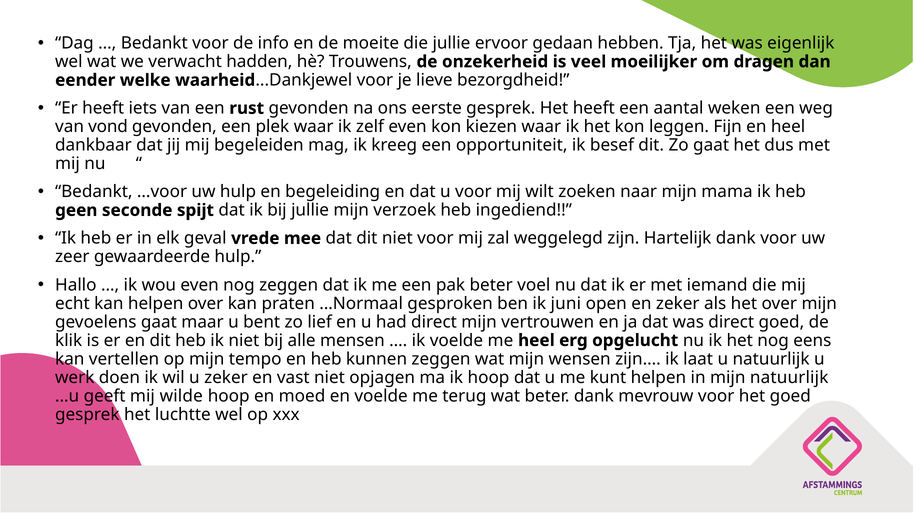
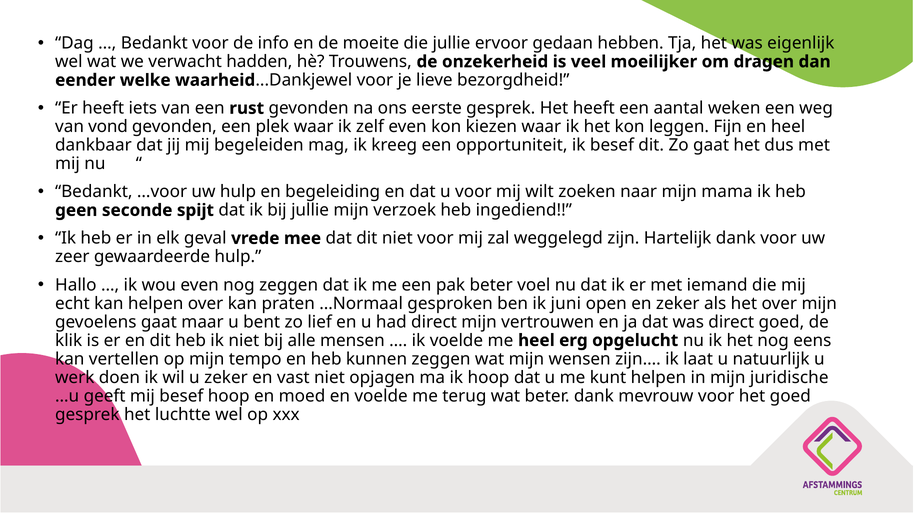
mijn natuurlijk: natuurlijk -> juridische
mij wilde: wilde -> besef
